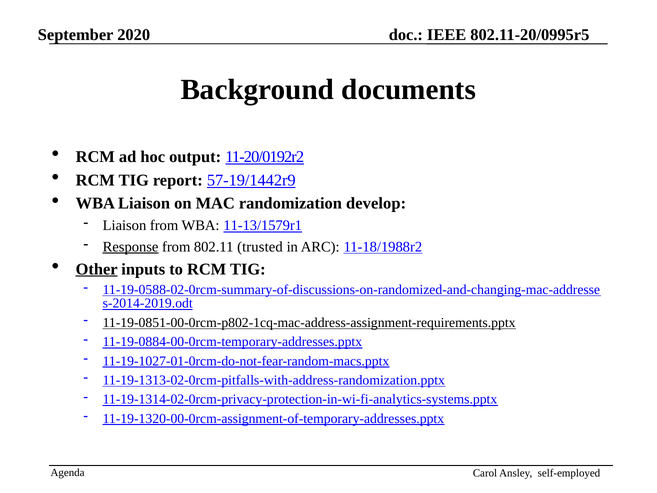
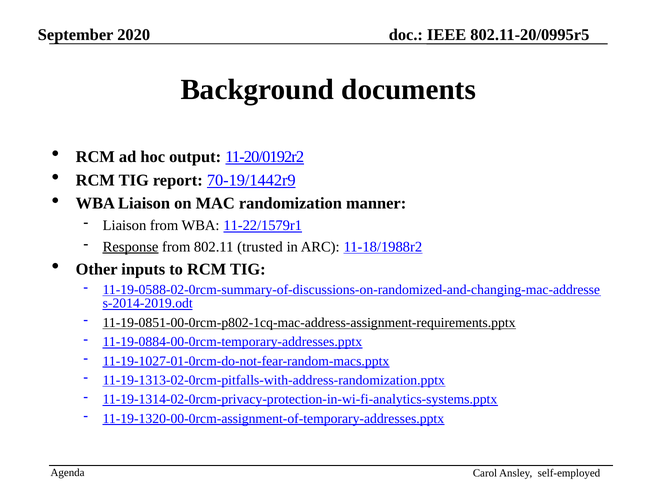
57-19/1442r9: 57-19/1442r9 -> 70-19/1442r9
develop: develop -> manner
11-13/1579r1: 11-13/1579r1 -> 11-22/1579r1
Other underline: present -> none
